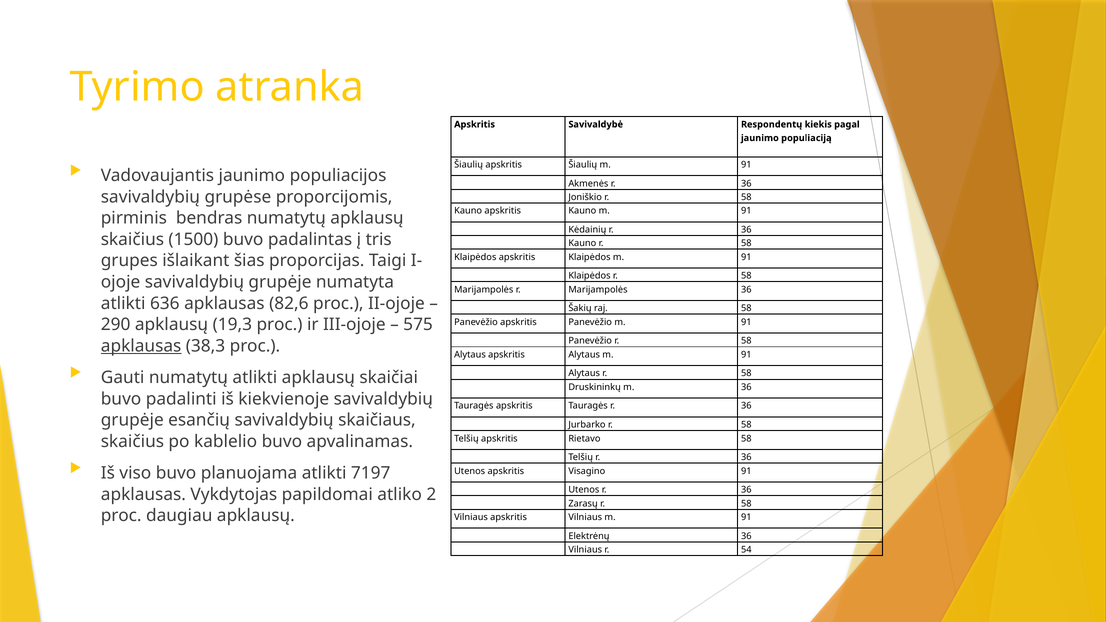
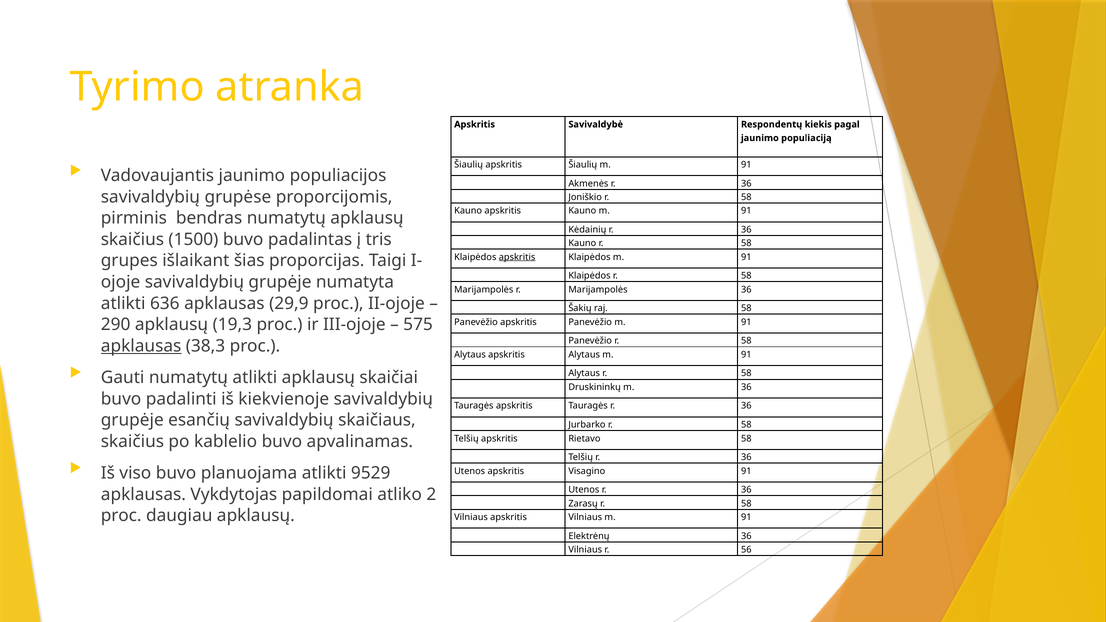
apskritis at (517, 257) underline: none -> present
82,6: 82,6 -> 29,9
7197: 7197 -> 9529
54: 54 -> 56
